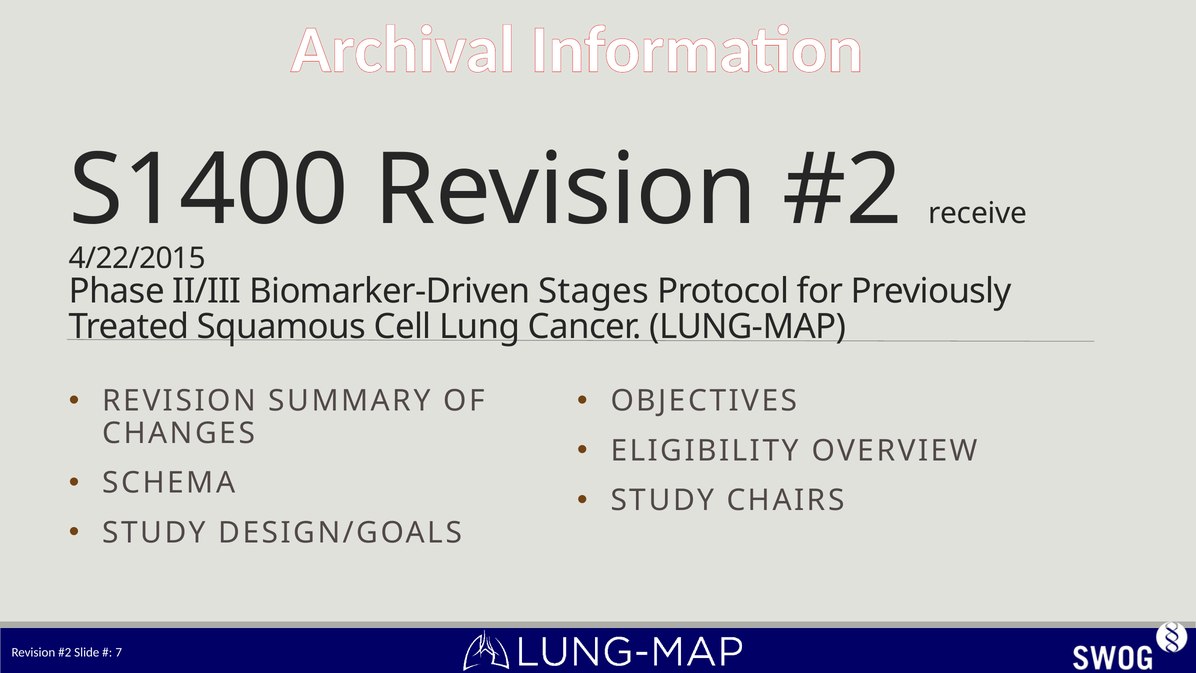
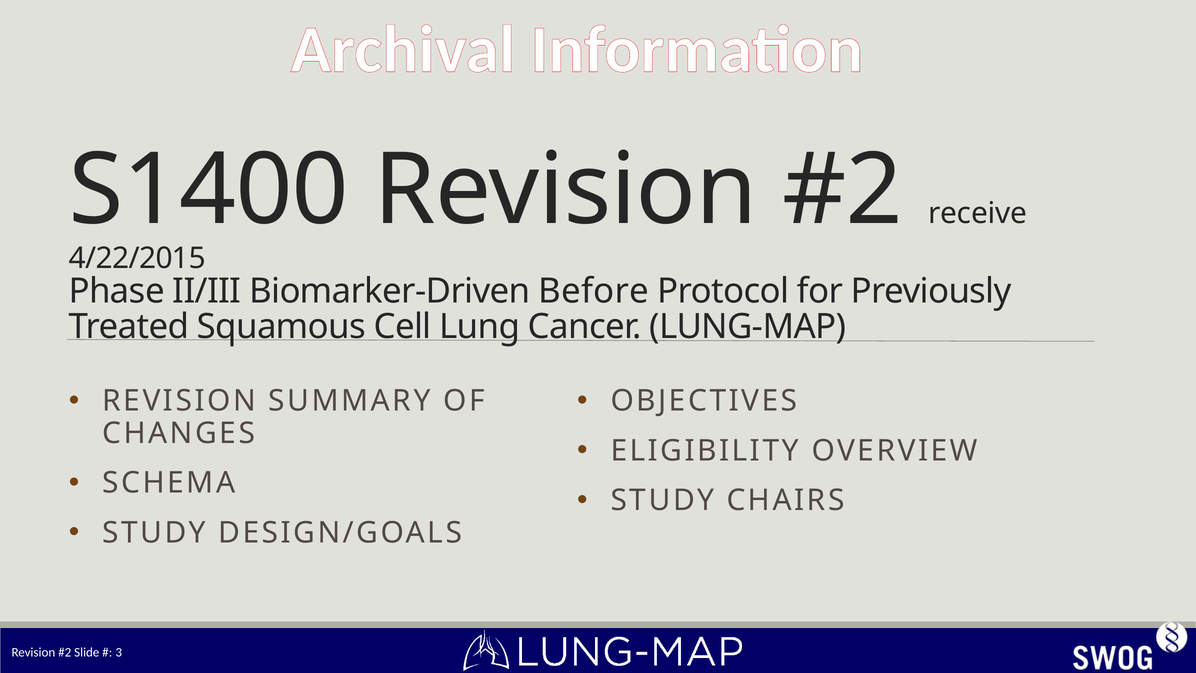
Stages: Stages -> Before
7: 7 -> 3
